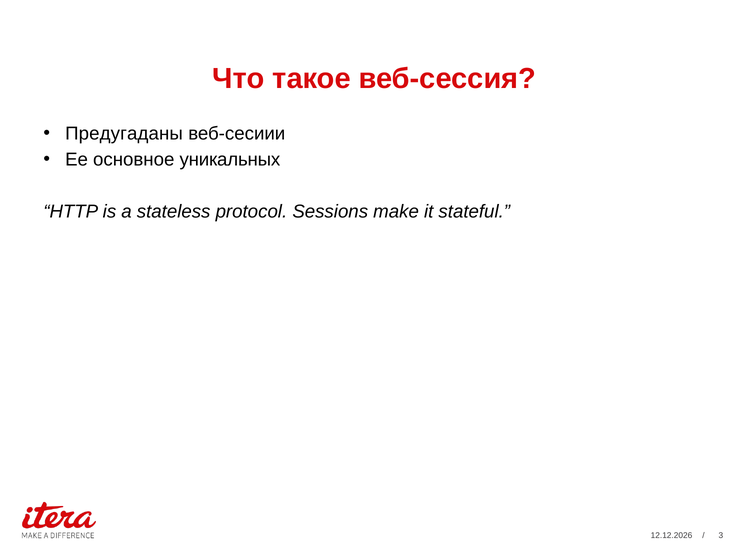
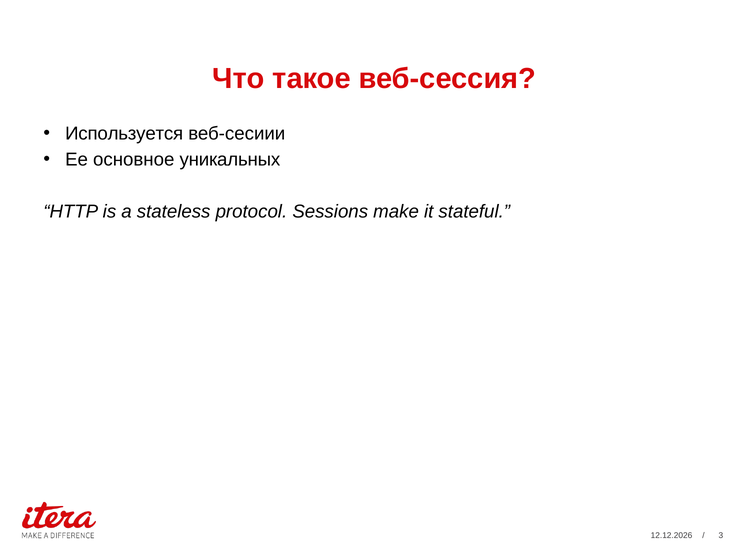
Предугаданы: Предугаданы -> Используется
